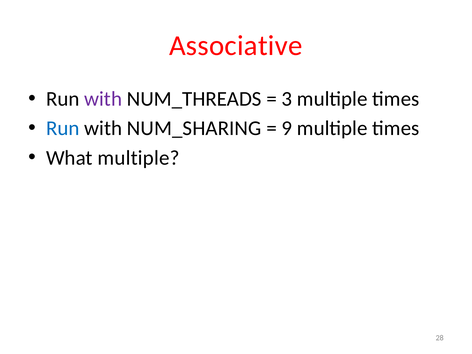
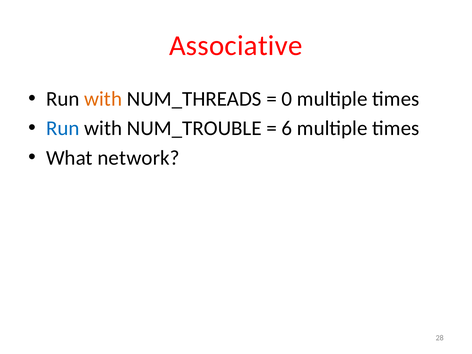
with at (103, 99) colour: purple -> orange
3: 3 -> 0
NUM_SHARING: NUM_SHARING -> NUM_TROUBLE
9: 9 -> 6
What multiple: multiple -> network
